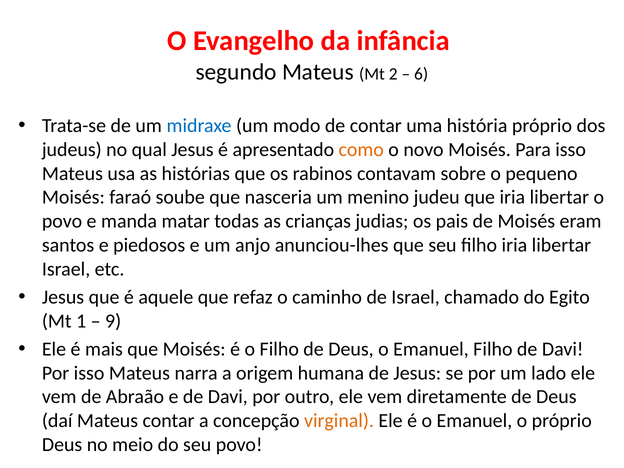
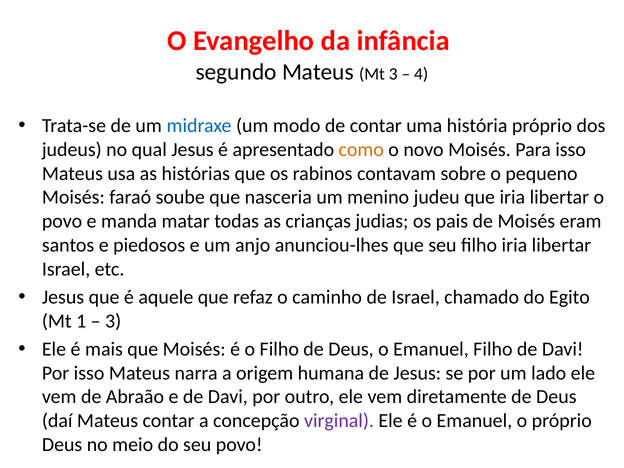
Mt 2: 2 -> 3
6: 6 -> 4
9 at (113, 321): 9 -> 3
virginal colour: orange -> purple
